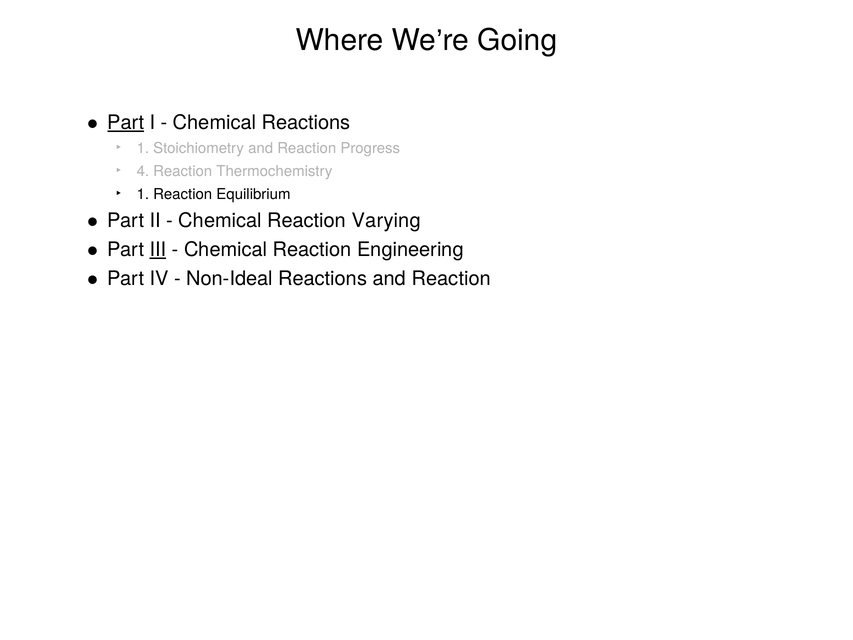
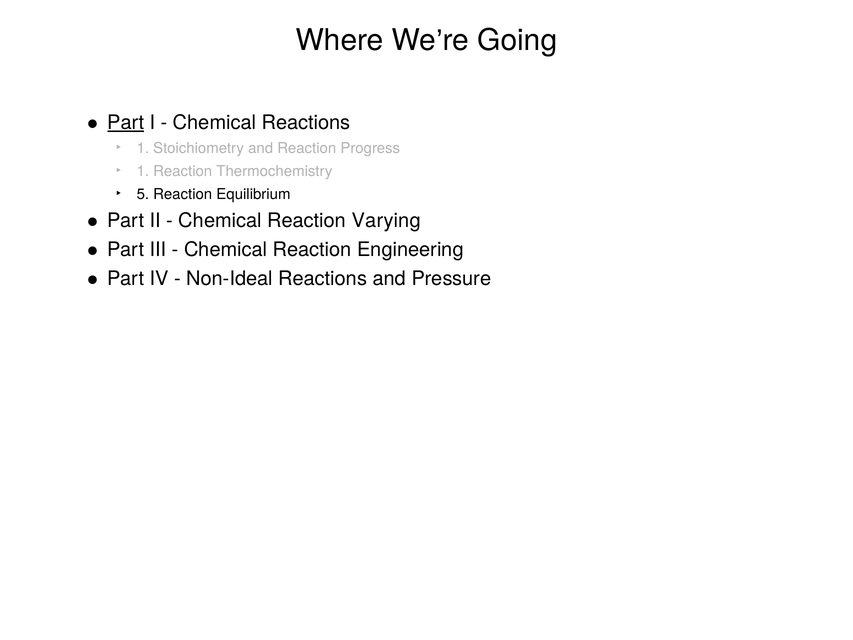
4 at (143, 171): 4 -> 1
1 at (143, 194): 1 -> 5
III underline: present -> none
Reactions and Reaction: Reaction -> Pressure
